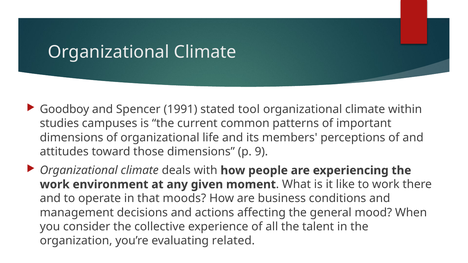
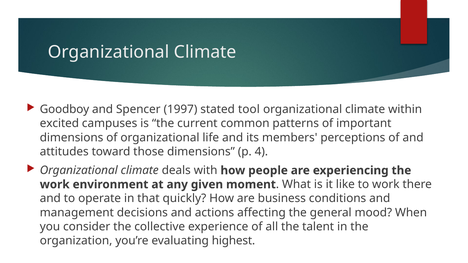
1991: 1991 -> 1997
studies: studies -> excited
9: 9 -> 4
moods: moods -> quickly
related: related -> highest
